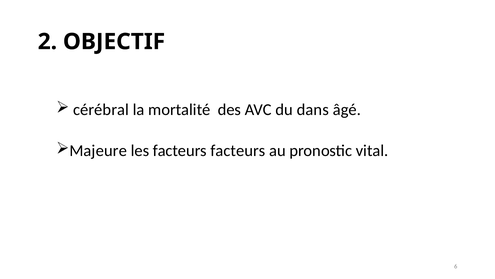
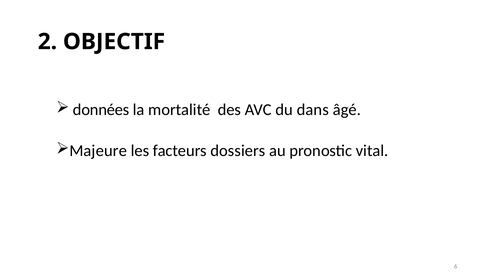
cérébral: cérébral -> données
facteurs facteurs: facteurs -> dossiers
